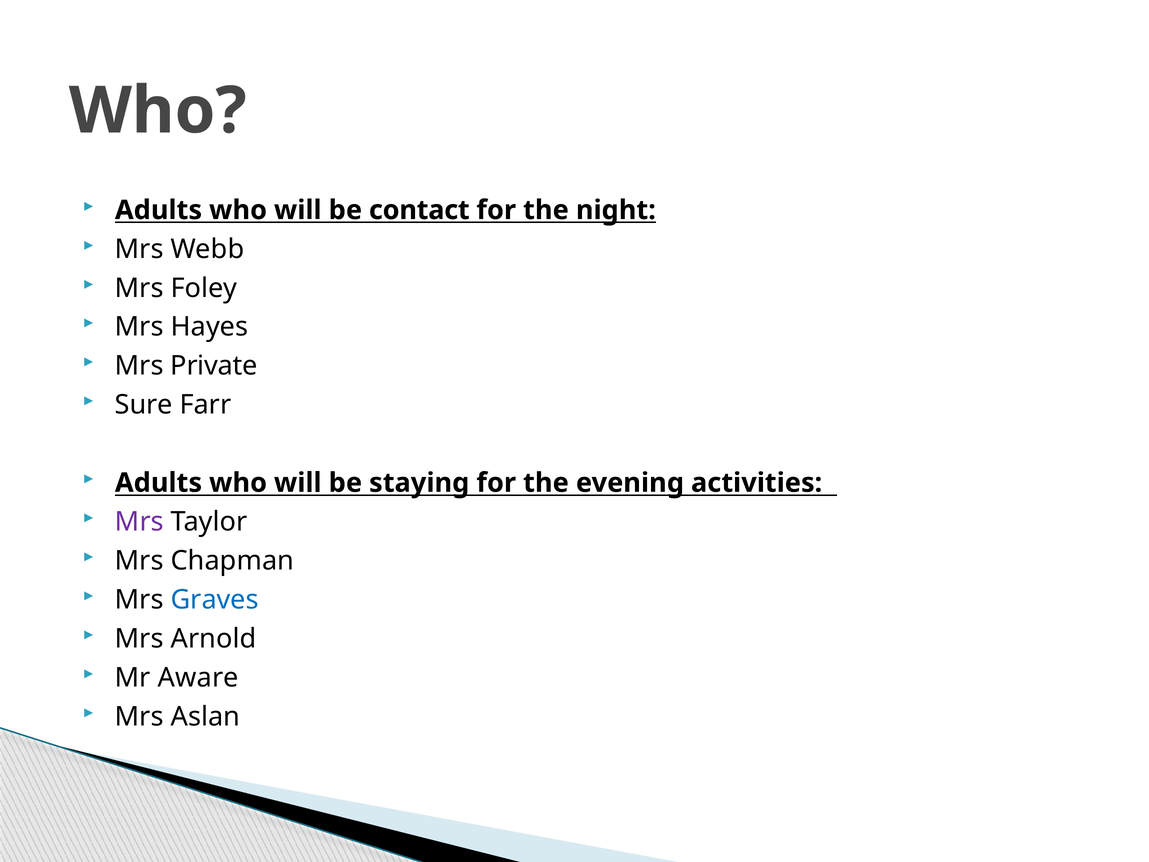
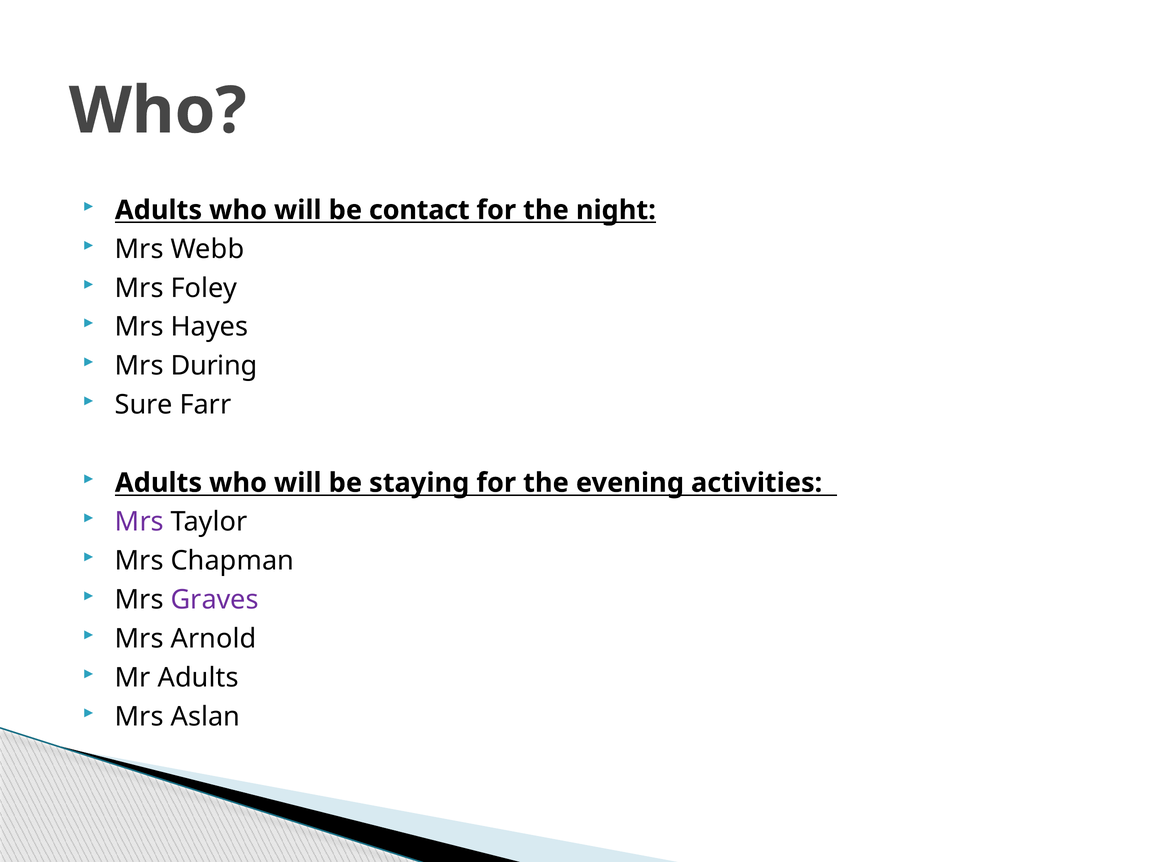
Private: Private -> During
Graves colour: blue -> purple
Mr Aware: Aware -> Adults
